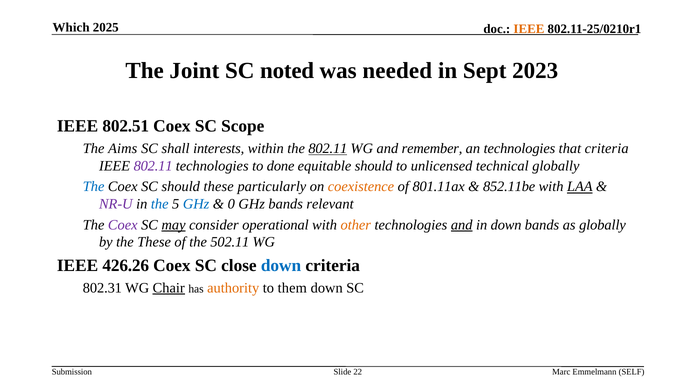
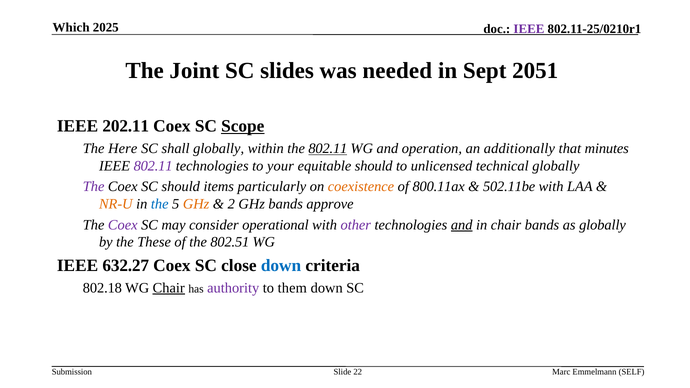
IEEE at (529, 29) colour: orange -> purple
noted: noted -> slides
2023: 2023 -> 2051
802.51: 802.51 -> 202.11
Scope underline: none -> present
Aims: Aims -> Here
shall interests: interests -> globally
remember: remember -> operation
an technologies: technologies -> additionally
that criteria: criteria -> minutes
done: done -> your
The at (94, 187) colour: blue -> purple
should these: these -> items
801.11ax: 801.11ax -> 800.11ax
852.11be: 852.11be -> 502.11be
LAA underline: present -> none
NR-U colour: purple -> orange
GHz at (196, 204) colour: blue -> orange
0: 0 -> 2
relevant: relevant -> approve
may underline: present -> none
other colour: orange -> purple
in down: down -> chair
502.11: 502.11 -> 802.51
426.26: 426.26 -> 632.27
802.31: 802.31 -> 802.18
authority colour: orange -> purple
